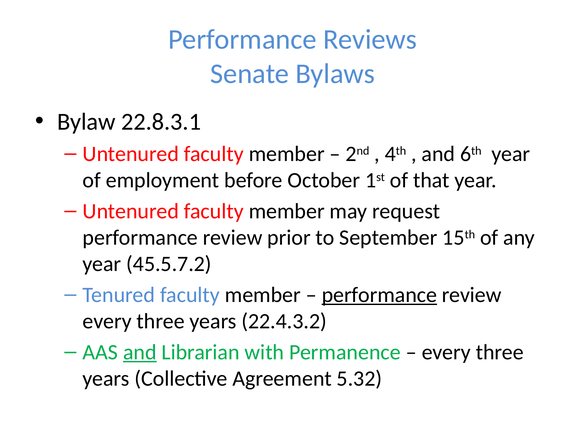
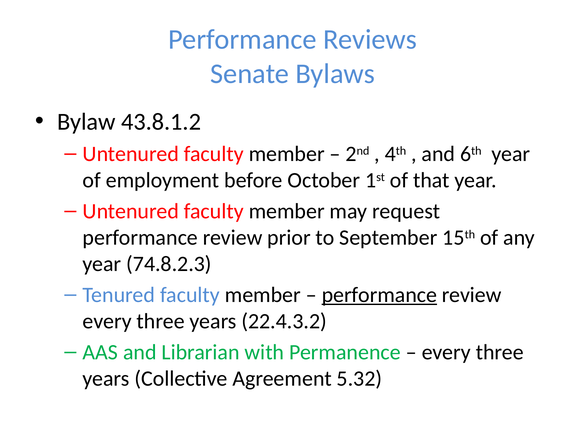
22.8.3.1: 22.8.3.1 -> 43.8.1.2
45.5.7.2: 45.5.7.2 -> 74.8.2.3
and at (140, 352) underline: present -> none
